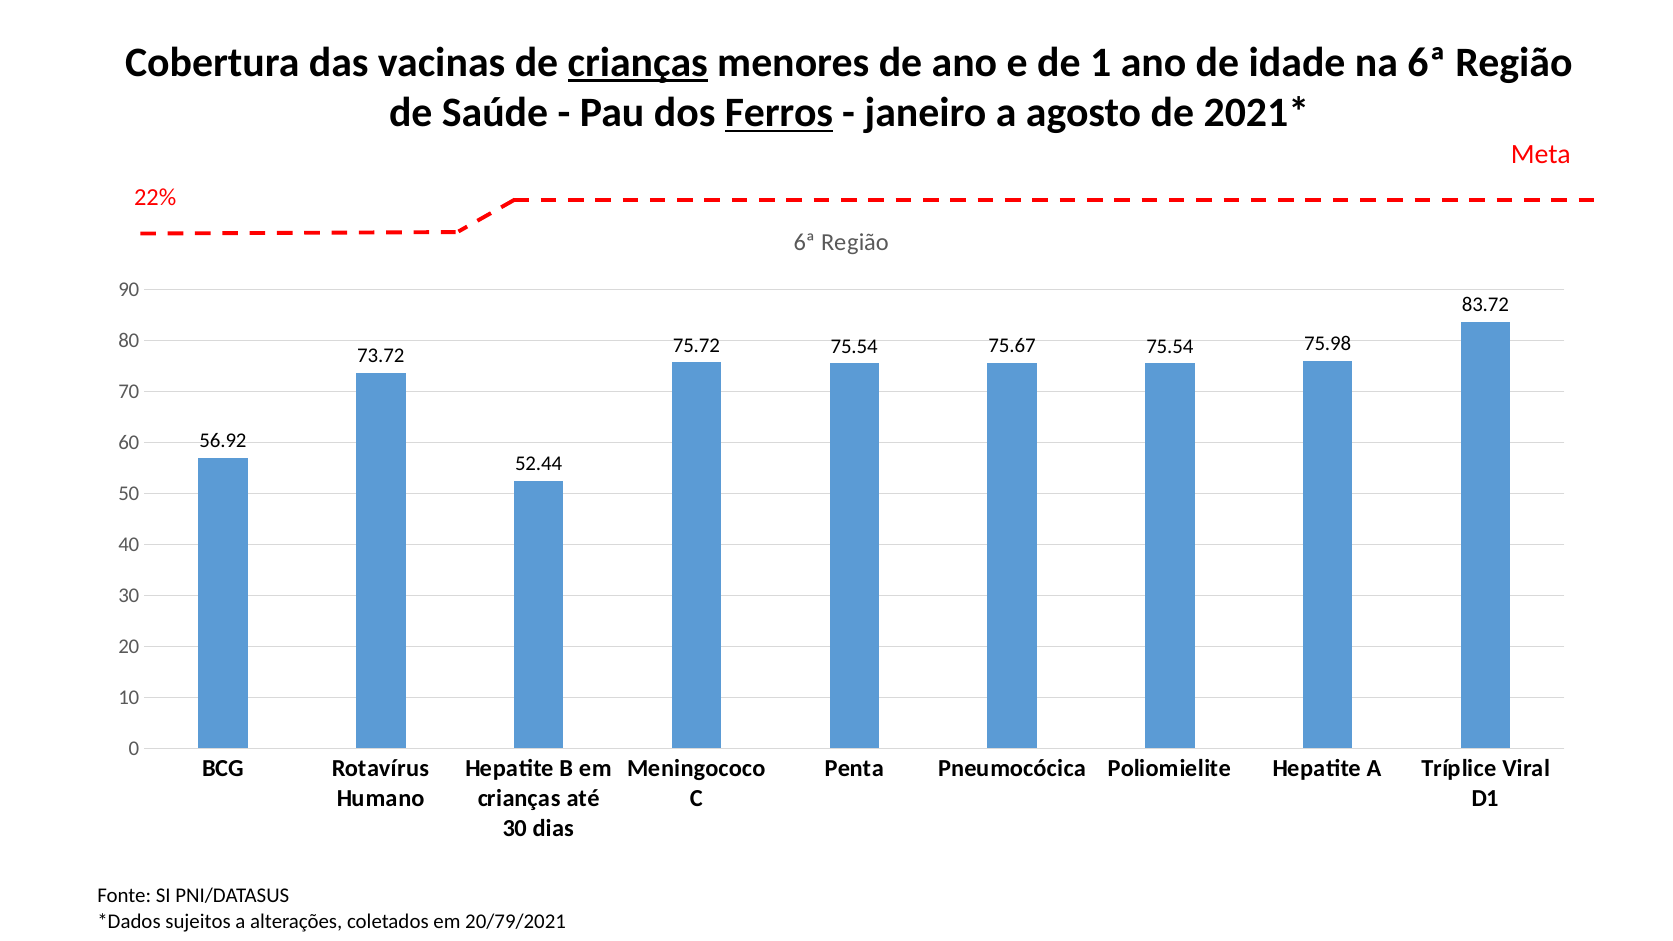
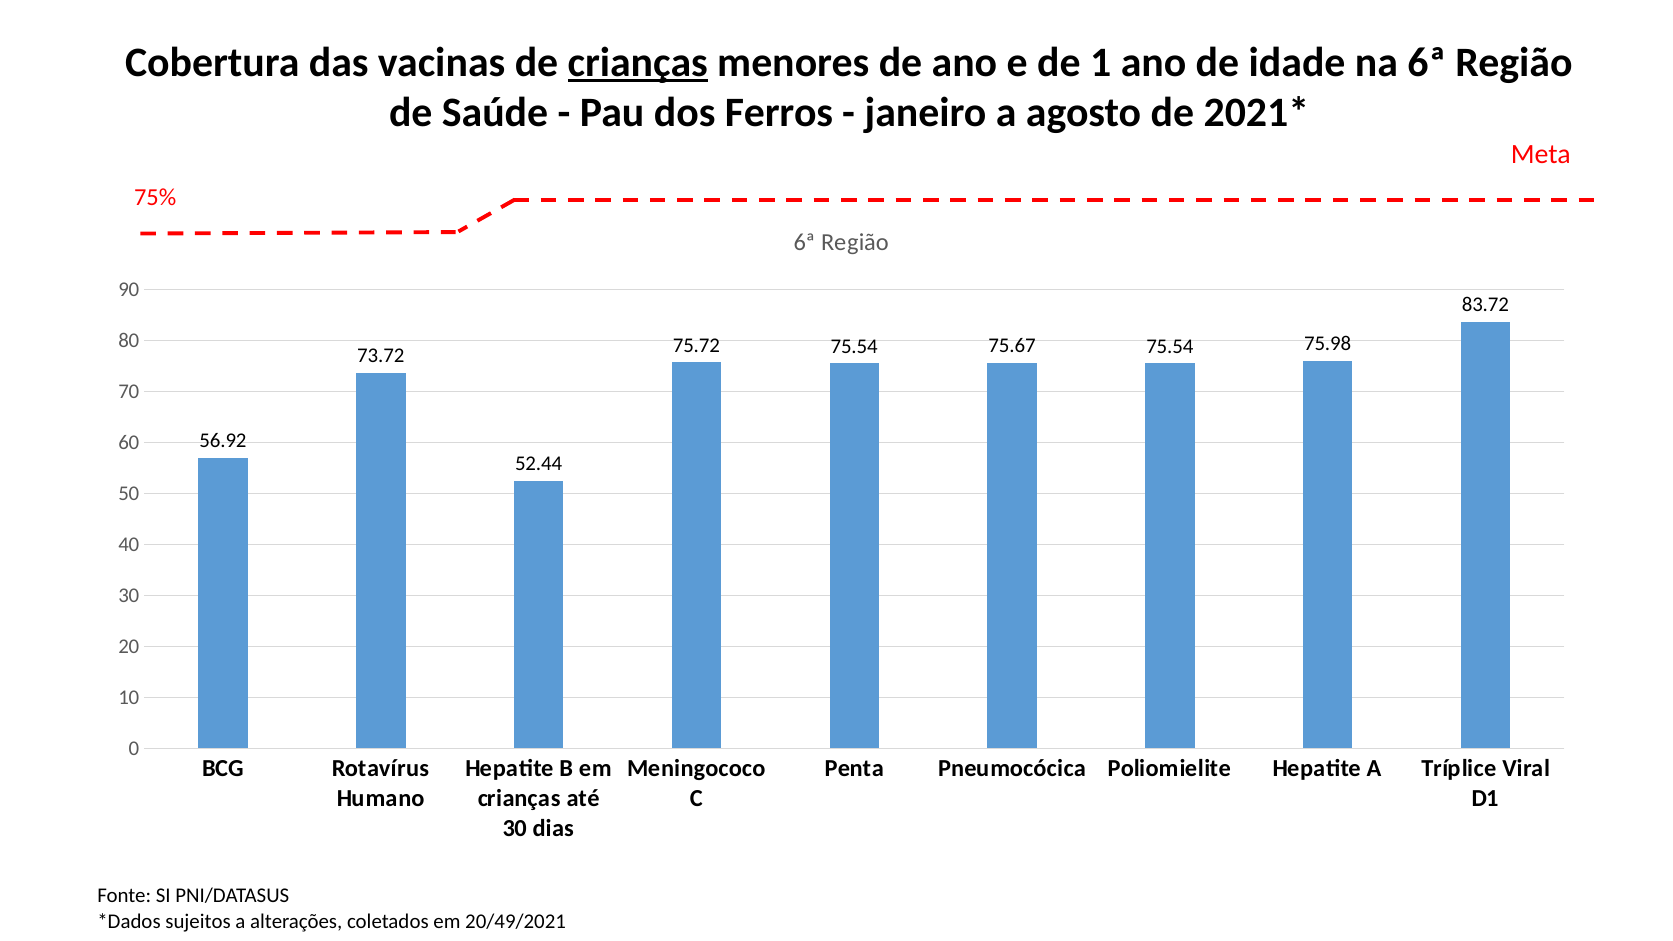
Ferros underline: present -> none
22%: 22% -> 75%
20/79/2021: 20/79/2021 -> 20/49/2021
